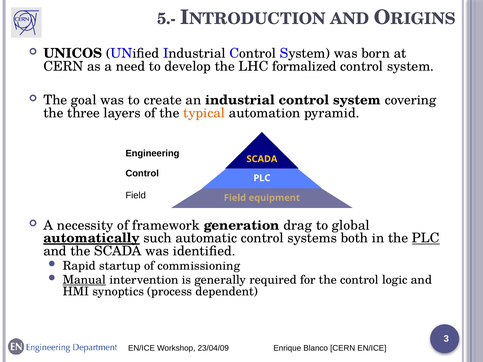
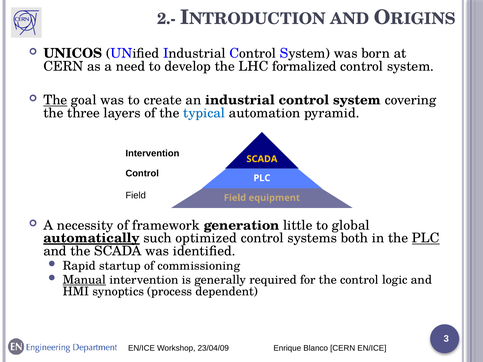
5.-: 5.- -> 2.-
The at (55, 100) underline: none -> present
typical colour: orange -> blue
Engineering at (152, 153): Engineering -> Intervention
drag: drag -> little
automatic: automatic -> optimized
